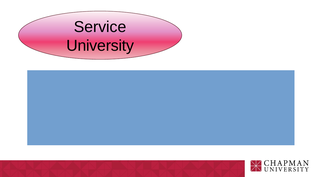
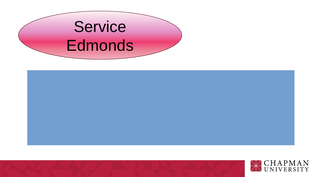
University: University -> Edmonds
